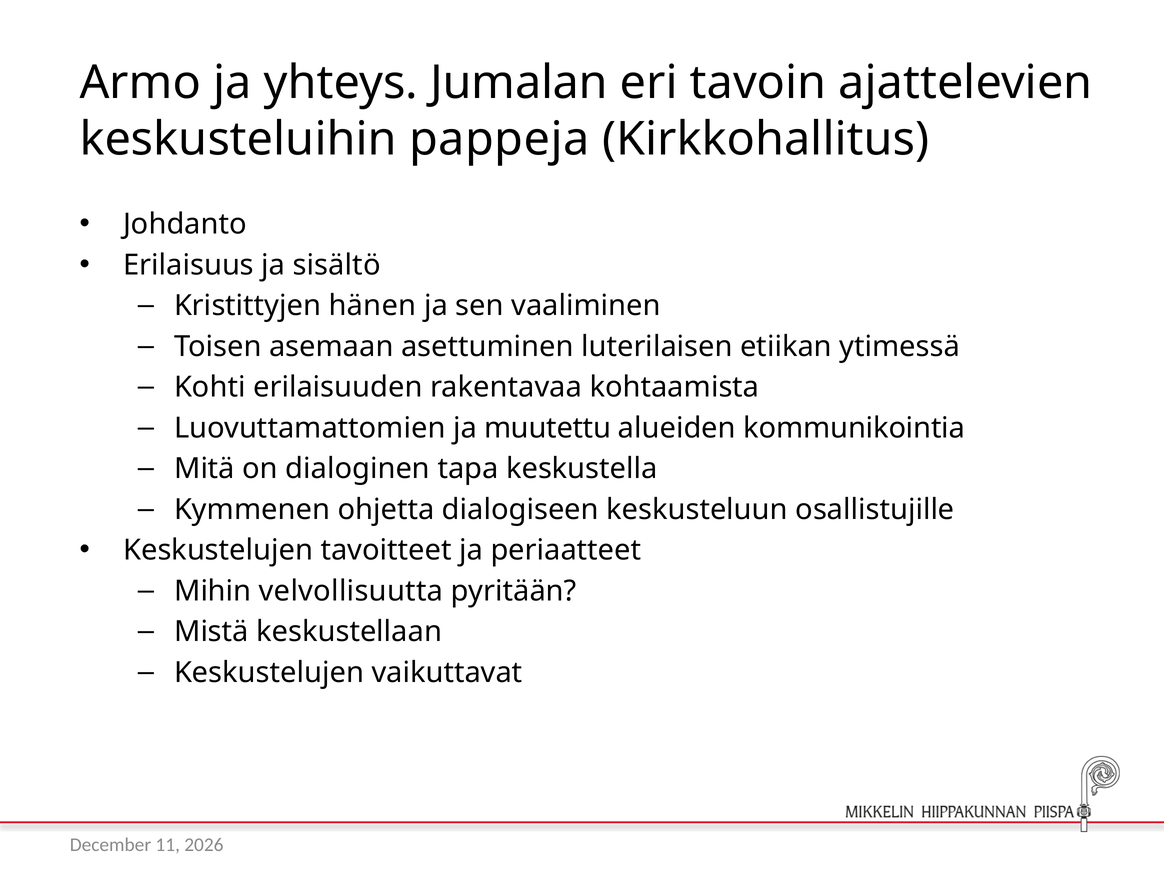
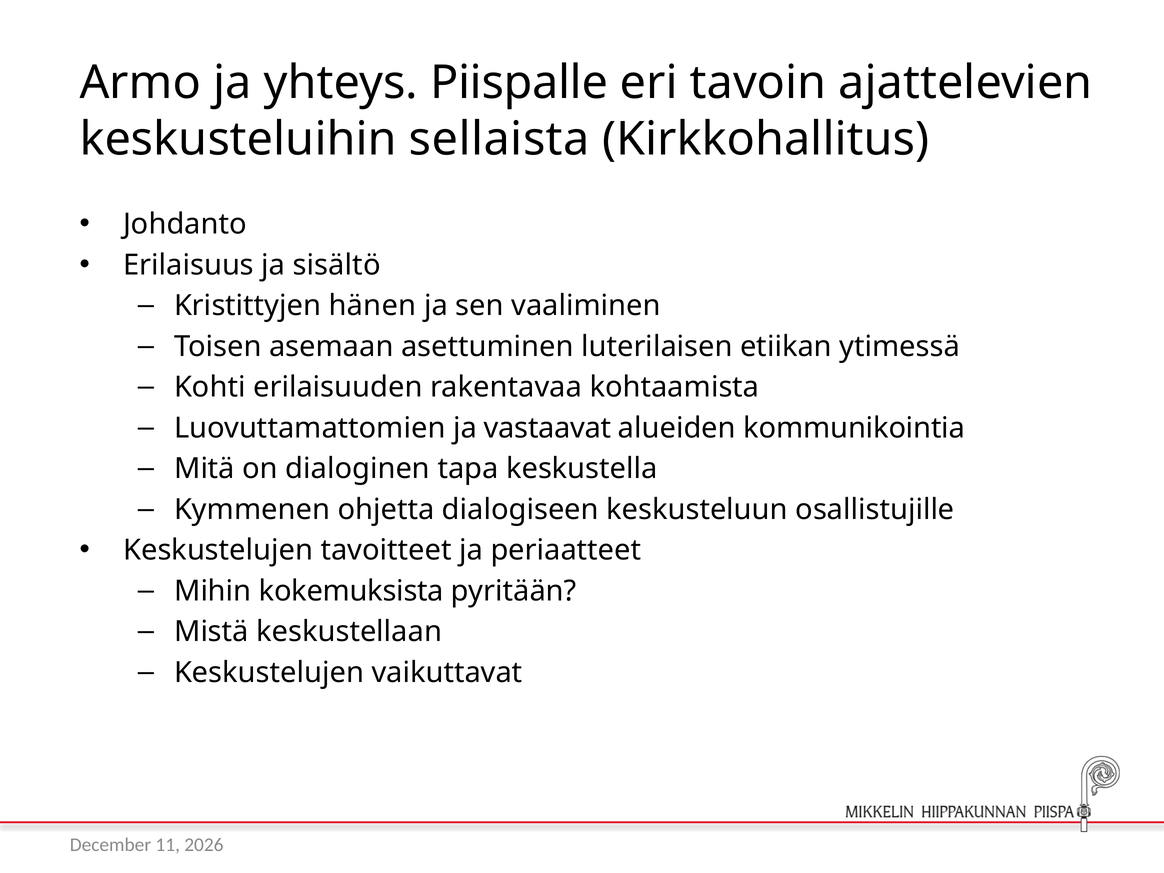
Jumalan: Jumalan -> Piispalle
pappeja: pappeja -> sellaista
muutettu: muutettu -> vastaavat
velvollisuutta: velvollisuutta -> kokemuksista
